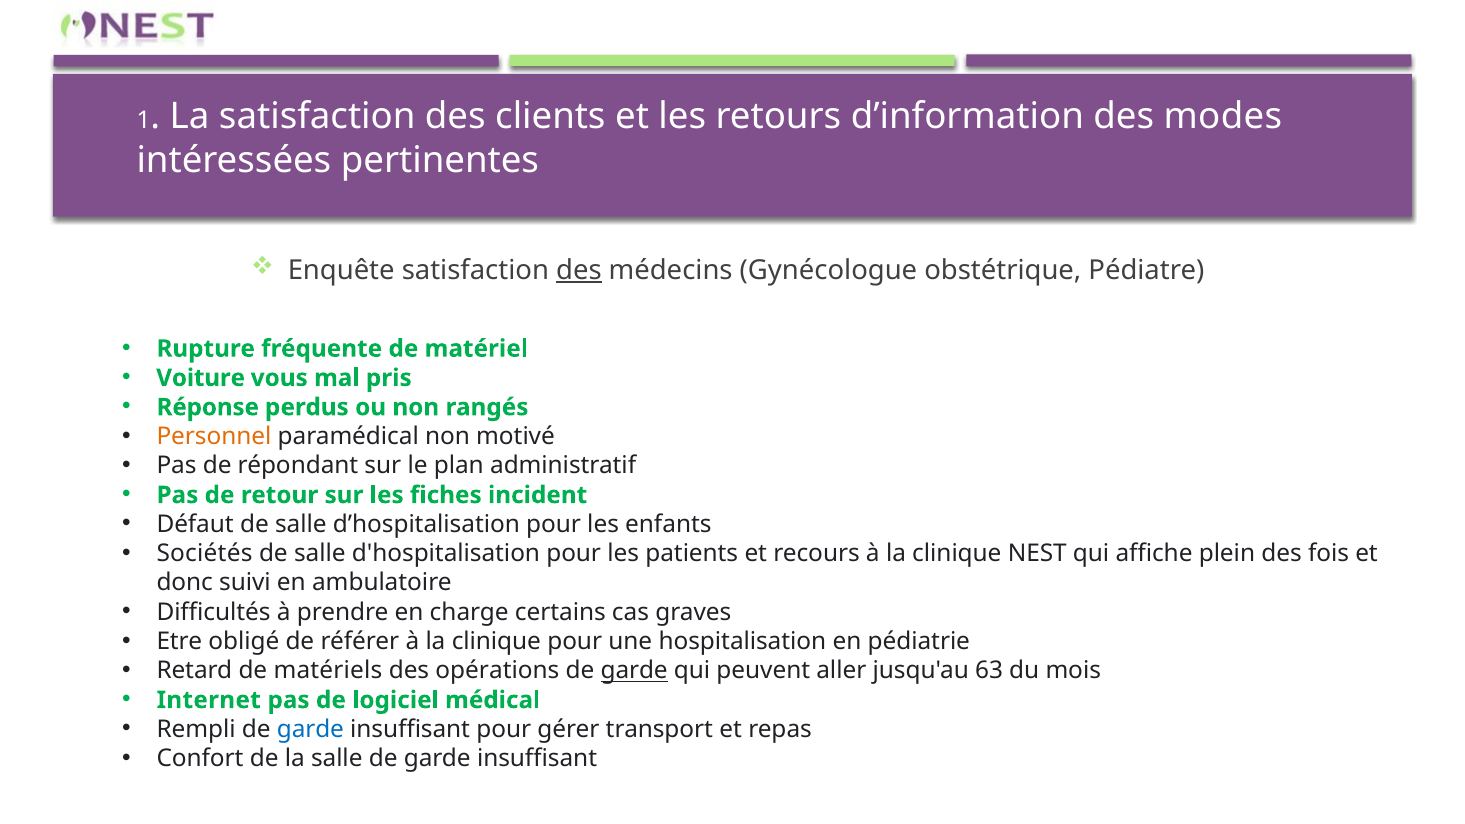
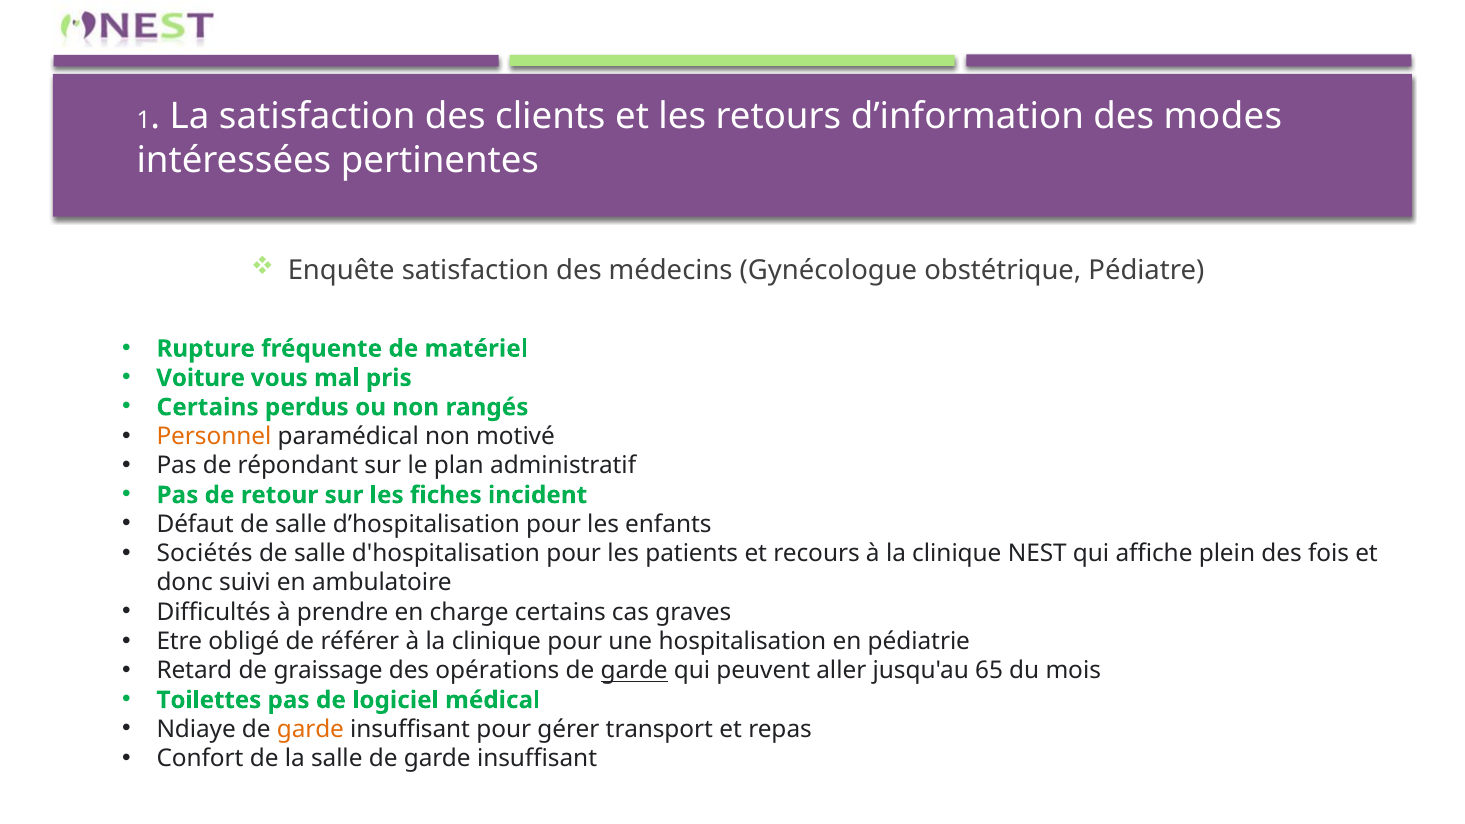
des at (579, 270) underline: present -> none
Réponse at (208, 407): Réponse -> Certains
matériels: matériels -> graissage
63: 63 -> 65
Internet: Internet -> Toilettes
Rempli: Rempli -> Ndiaye
garde at (310, 729) colour: blue -> orange
